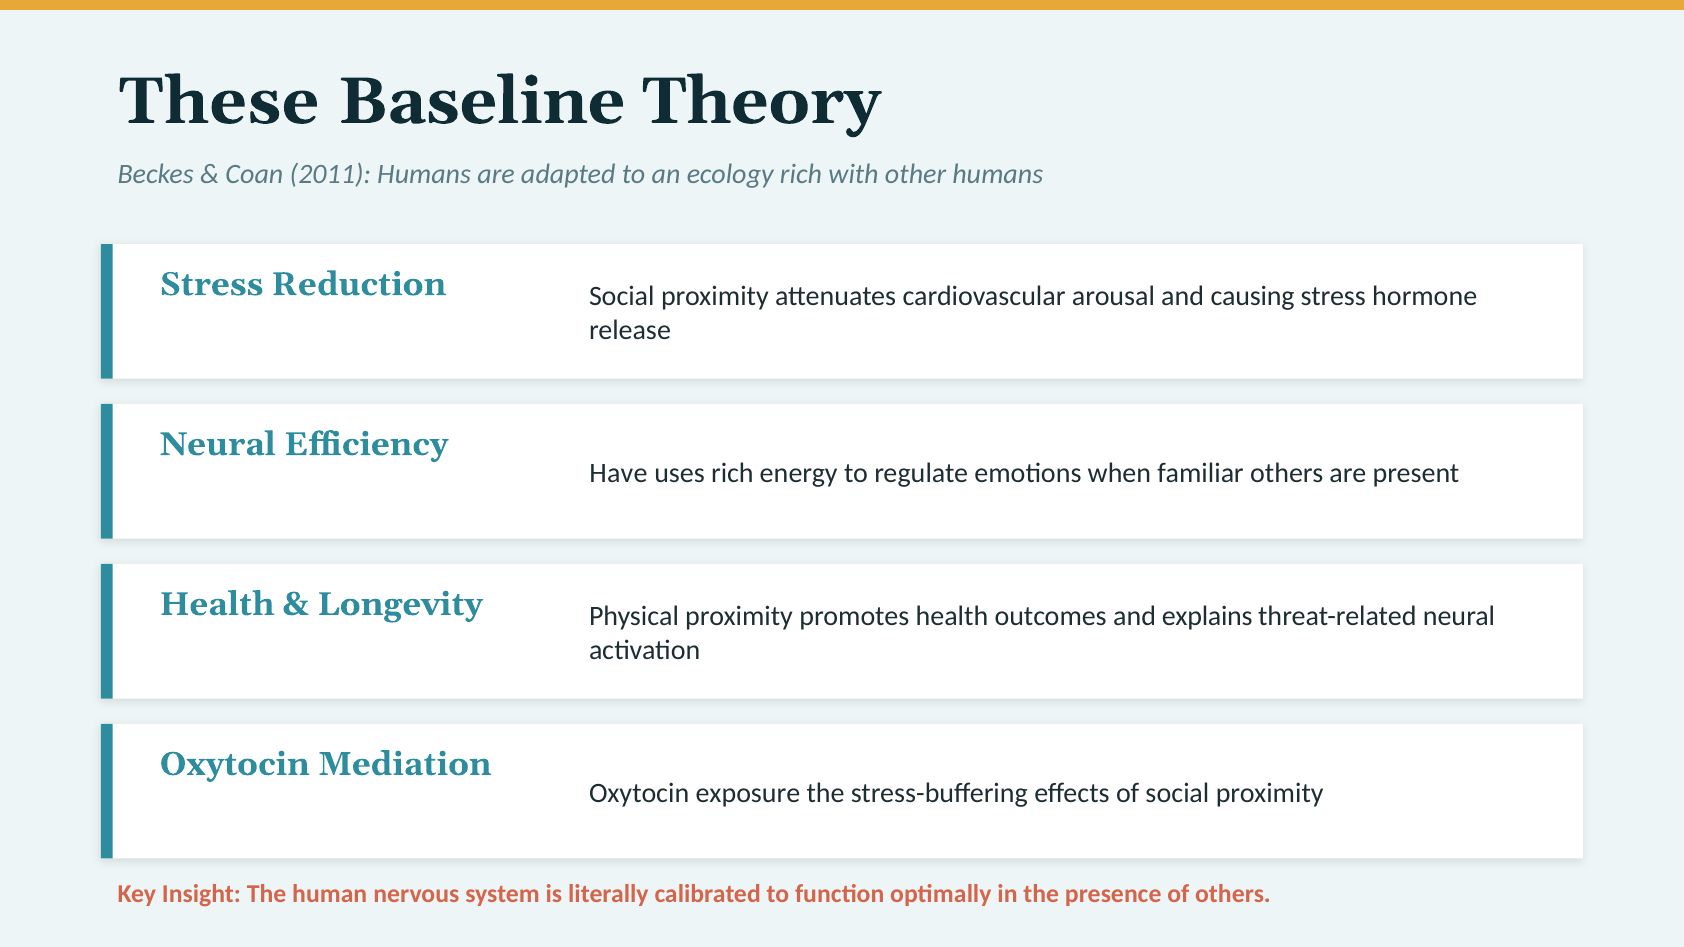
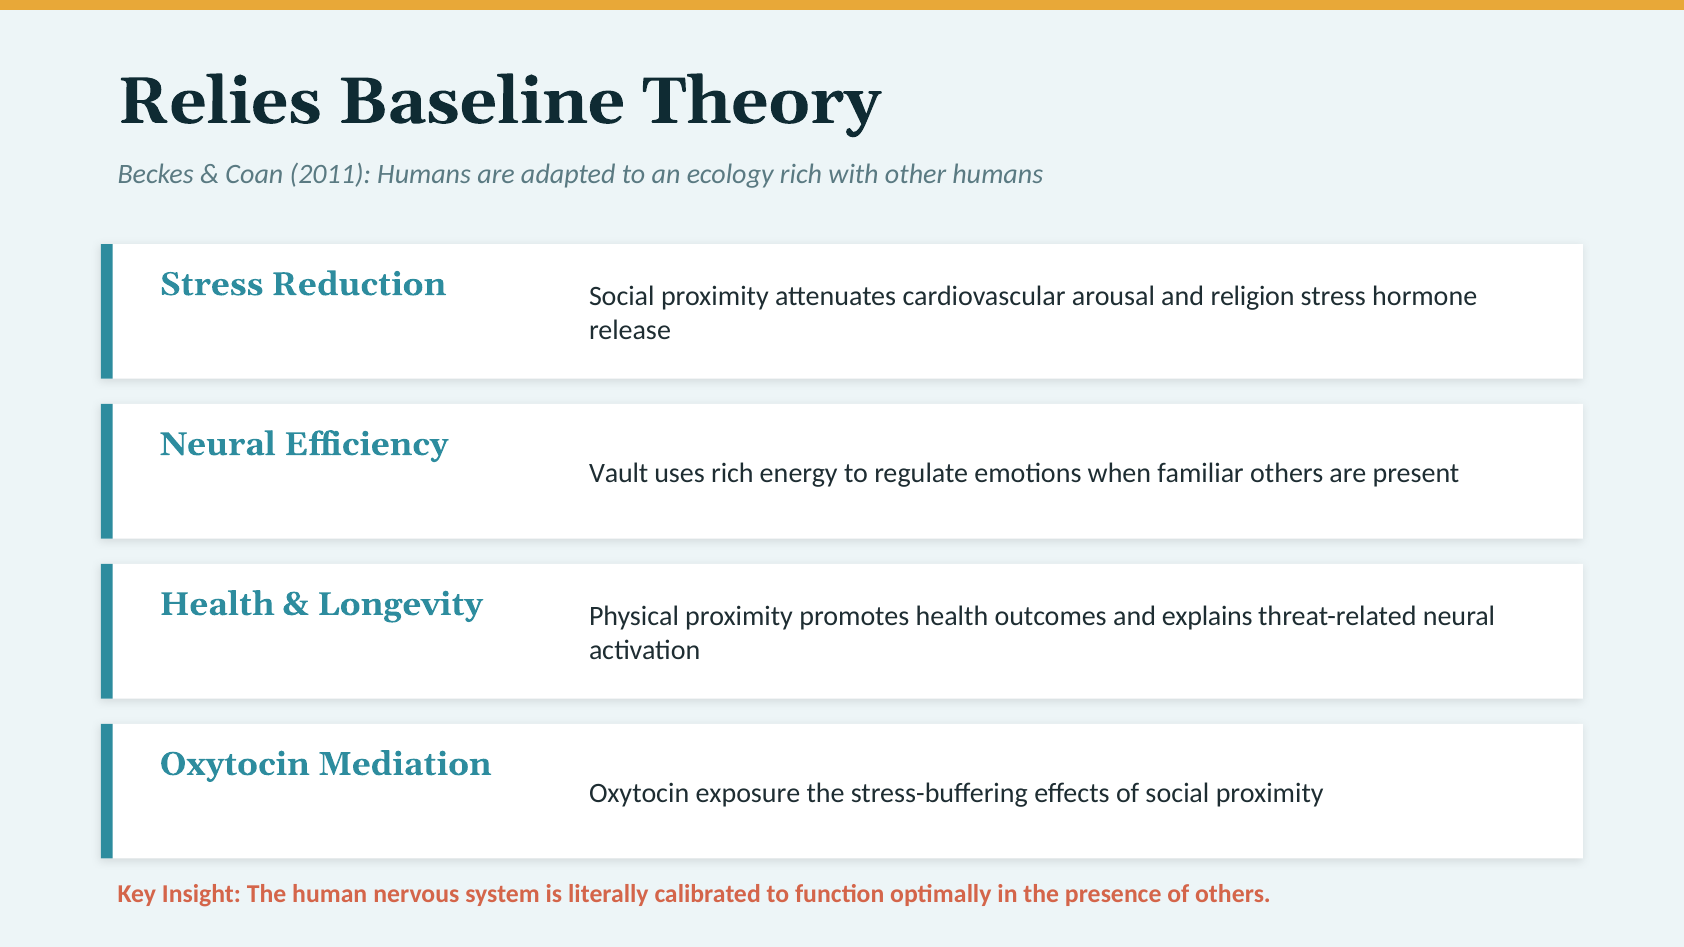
These: These -> Relies
causing: causing -> religion
Have: Have -> Vault
